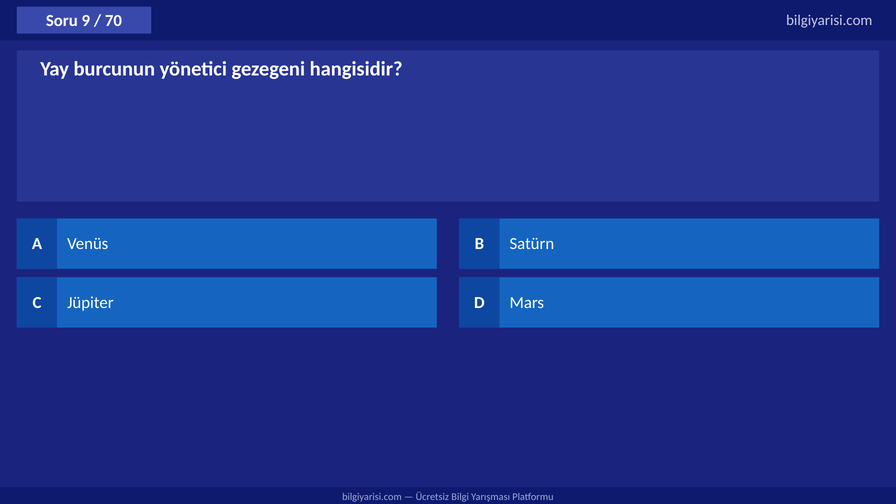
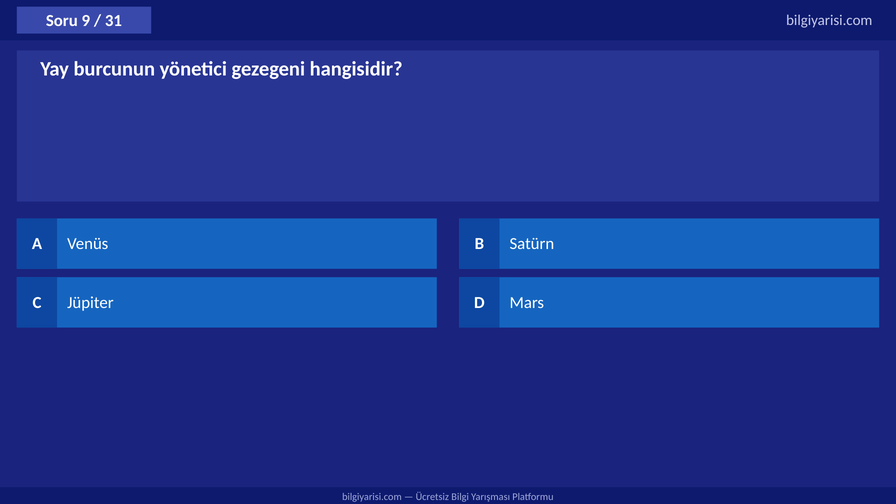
70: 70 -> 31
